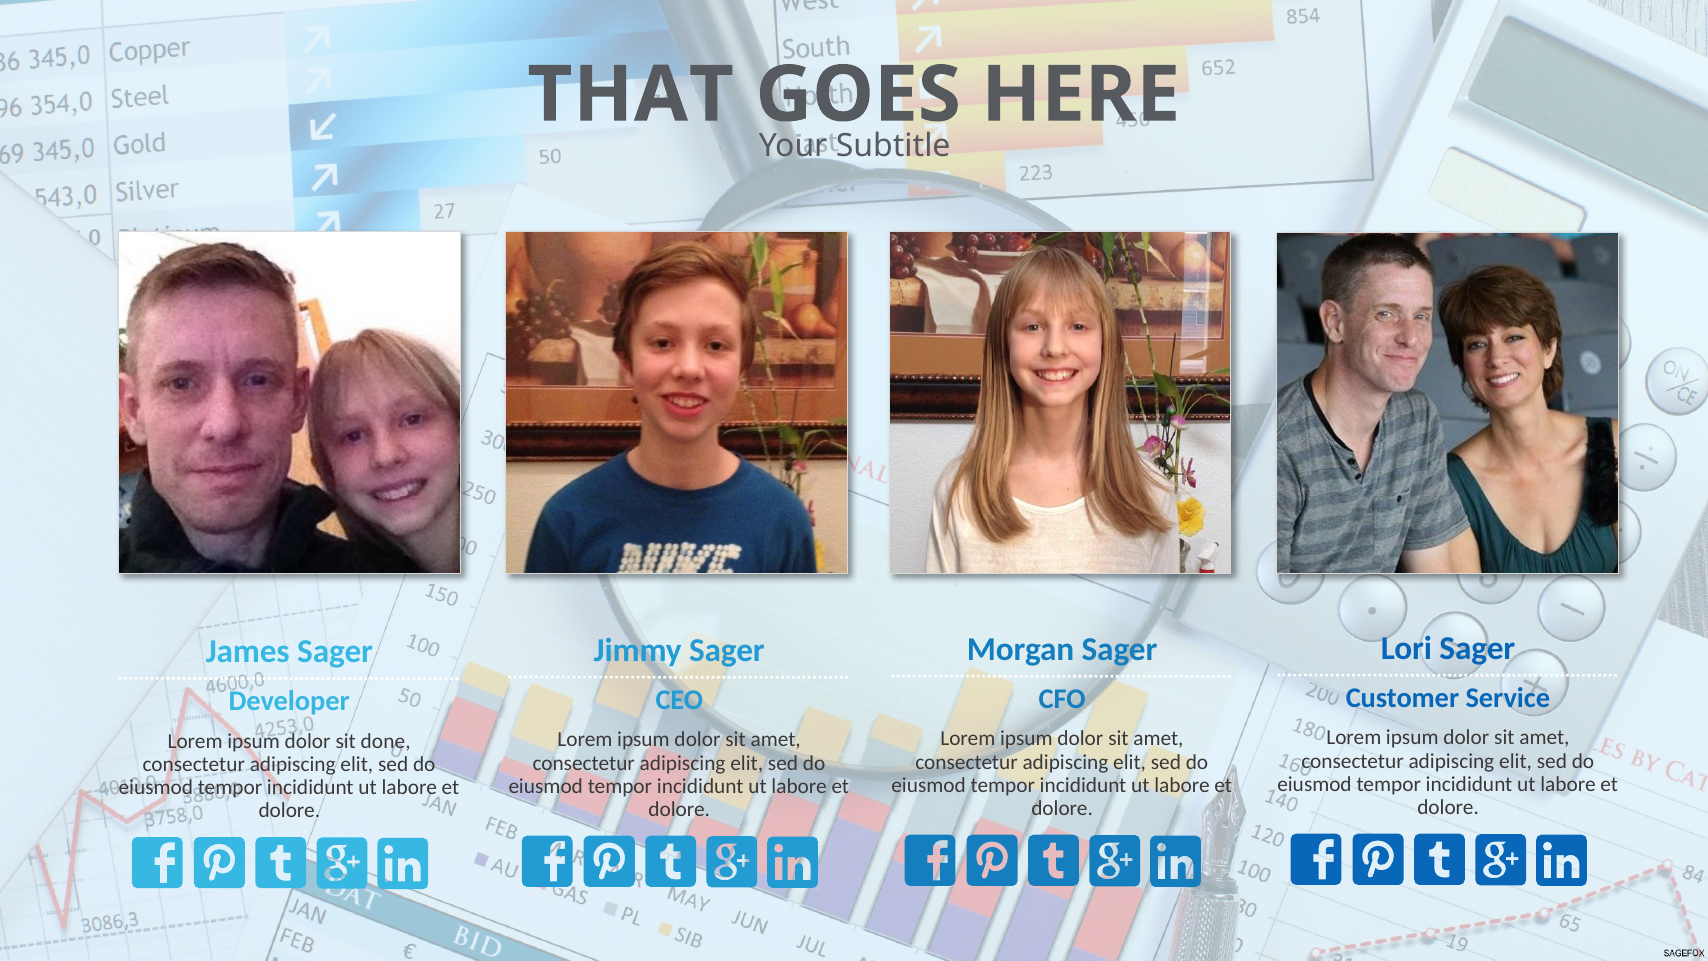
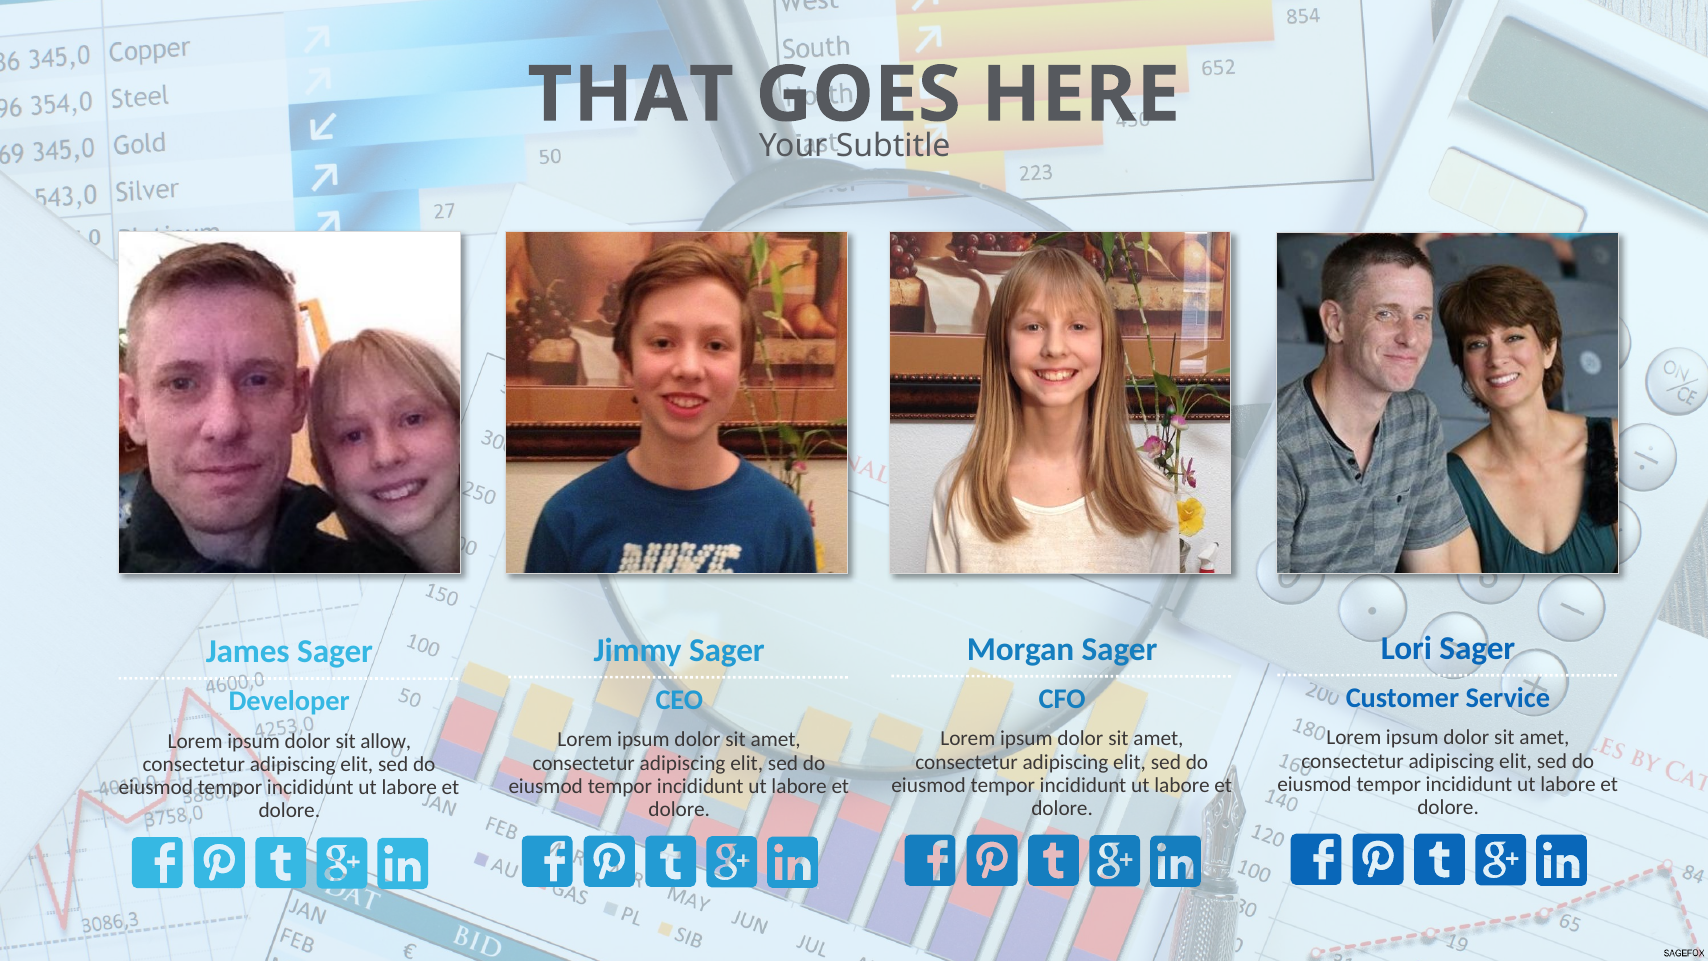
done: done -> allow
